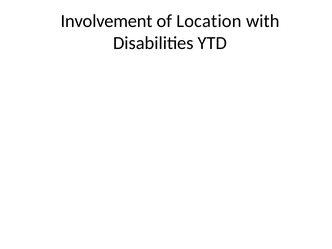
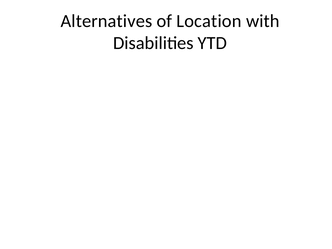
Involvement: Involvement -> Alternatives
